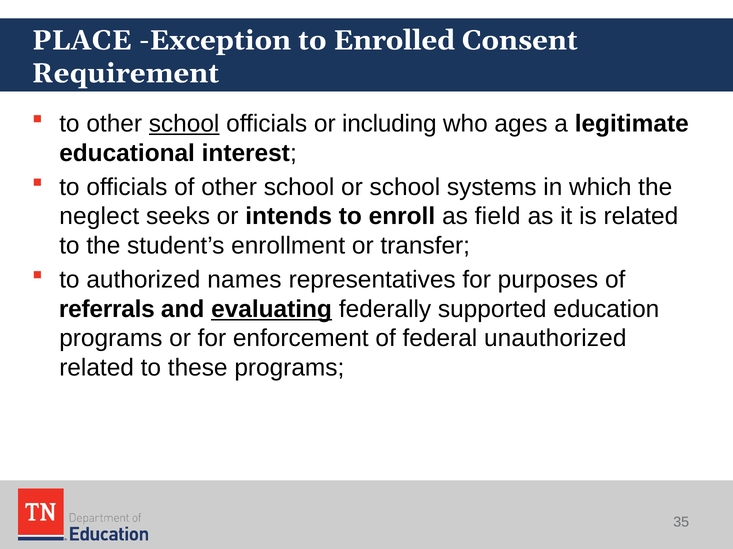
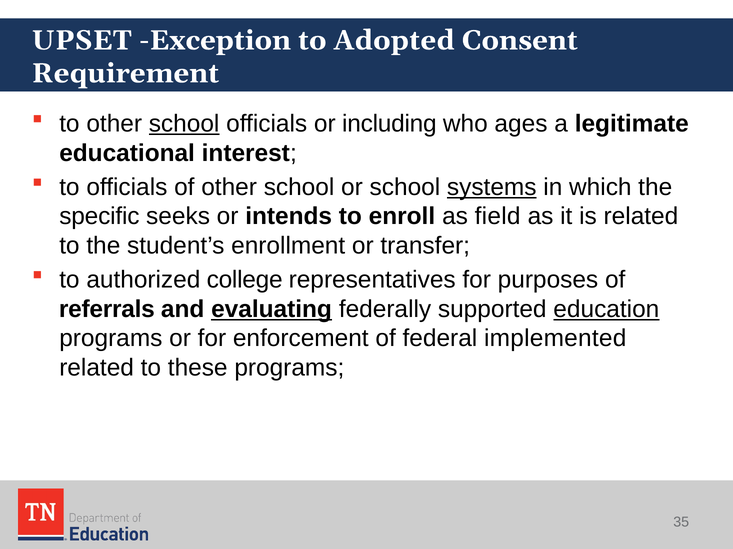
PLACE: PLACE -> UPSET
Enrolled: Enrolled -> Adopted
systems underline: none -> present
neglect: neglect -> specific
names: names -> college
education underline: none -> present
unauthorized: unauthorized -> implemented
